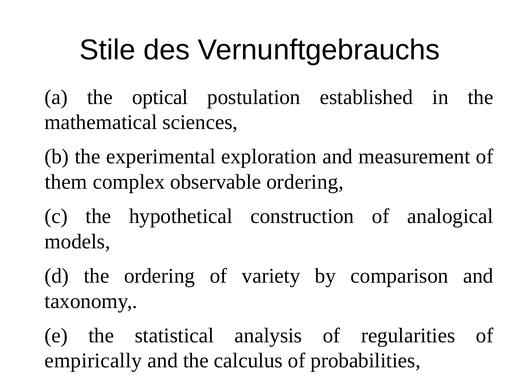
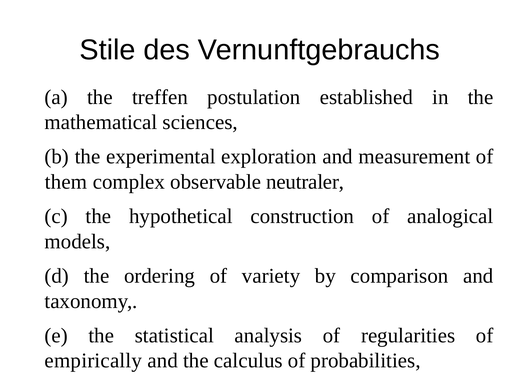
optical: optical -> treffen
observable ordering: ordering -> neutraler
